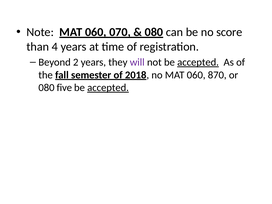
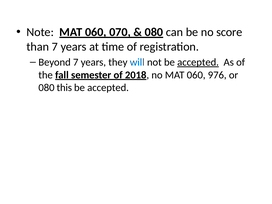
than 4: 4 -> 7
Beyond 2: 2 -> 7
will colour: purple -> blue
870: 870 -> 976
five: five -> this
accepted at (108, 88) underline: present -> none
